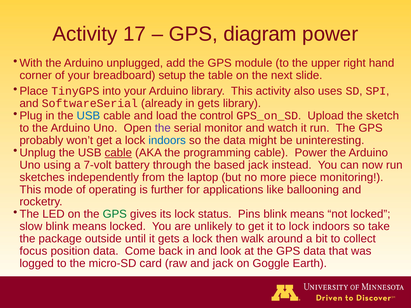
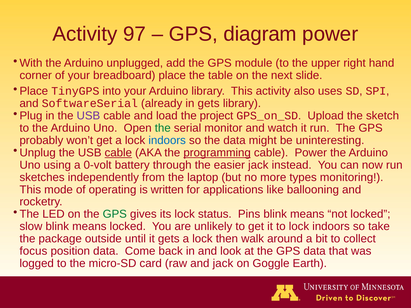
17: 17 -> 97
breadboard setup: setup -> place
USB at (88, 116) colour: blue -> purple
control: control -> project
the at (163, 128) colour: purple -> green
programming underline: none -> present
7-volt: 7-volt -> 0-volt
based: based -> easier
piece: piece -> types
further: further -> written
